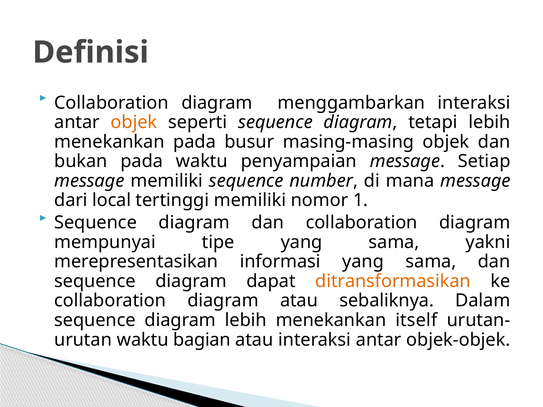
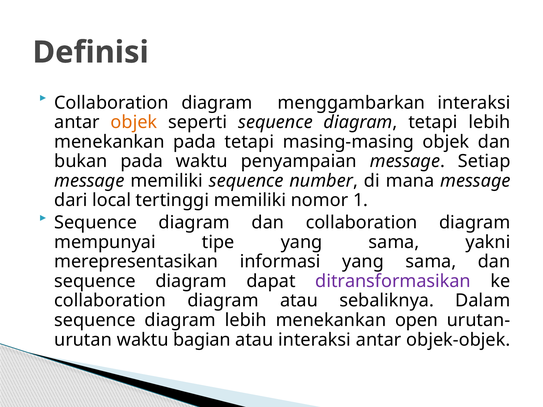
pada busur: busur -> tetapi
ditransformasikan colour: orange -> purple
itself: itself -> open
